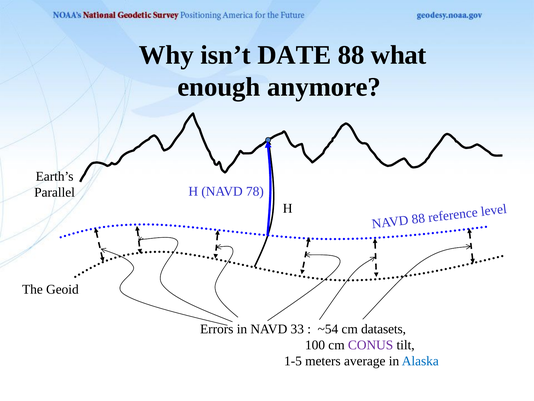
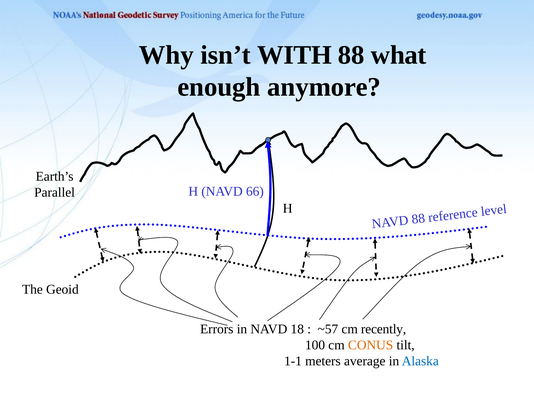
DATE: DATE -> WITH
78: 78 -> 66
33: 33 -> 18
~54: ~54 -> ~57
datasets: datasets -> recently
CONUS colour: purple -> orange
1-5: 1-5 -> 1-1
